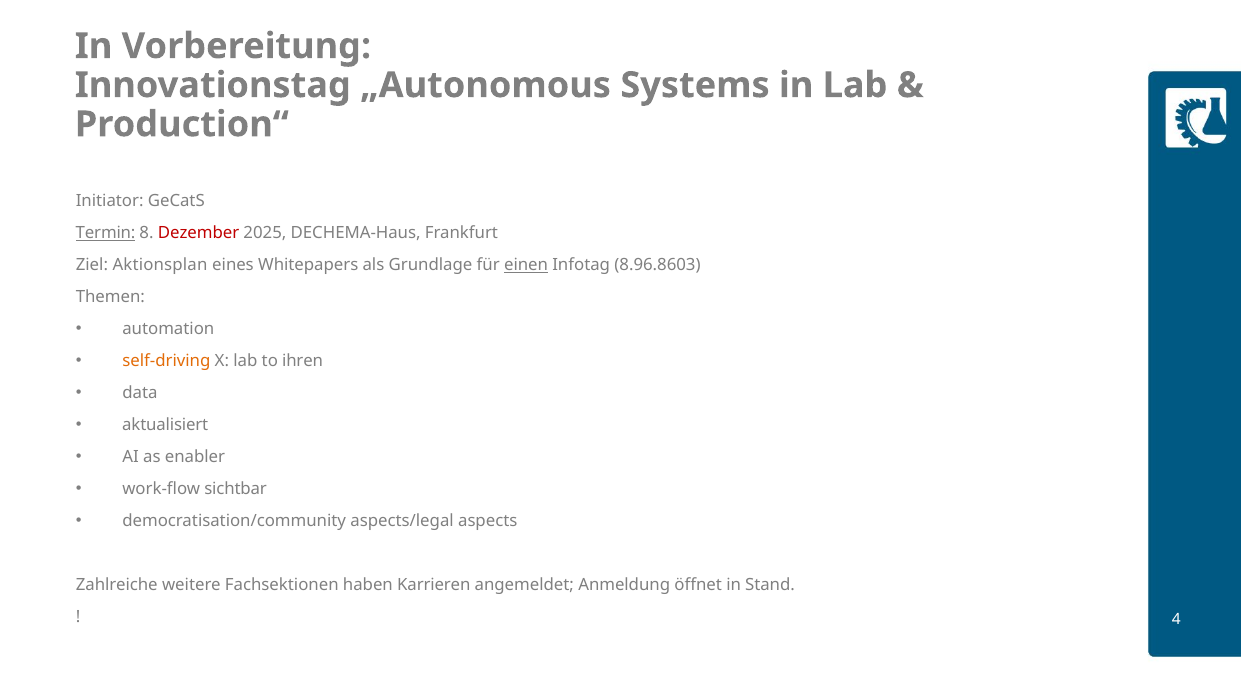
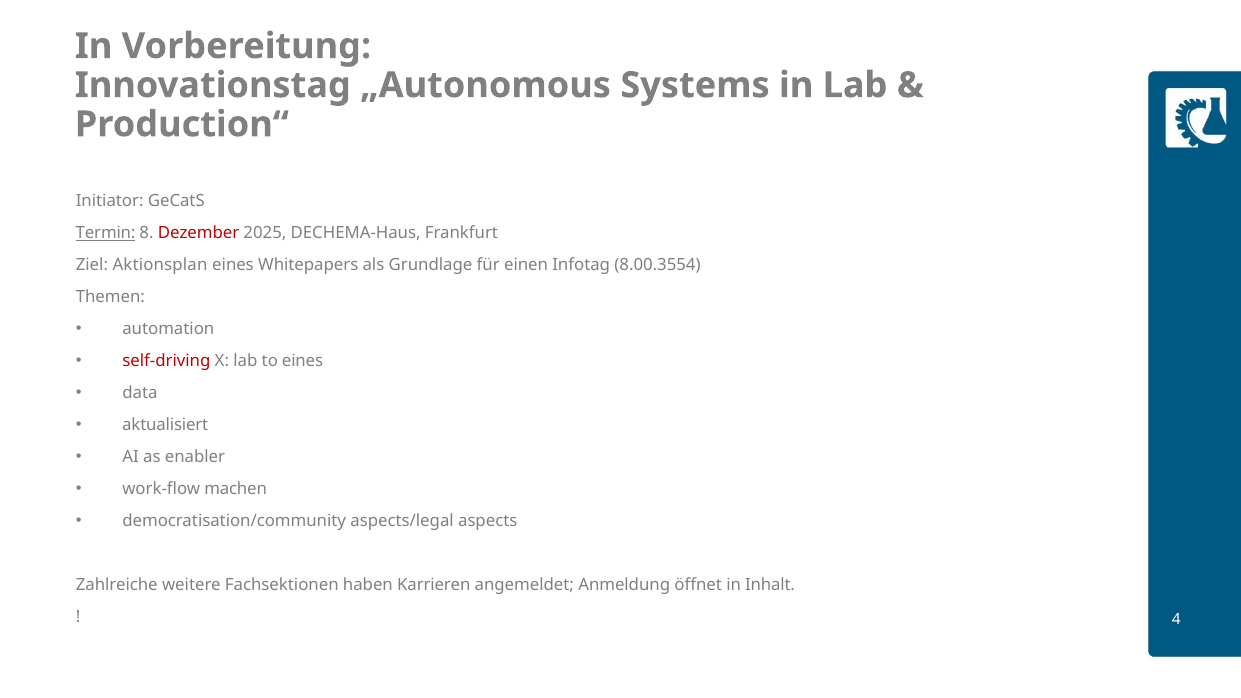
einen underline: present -> none
8.96.8603: 8.96.8603 -> 8.00.3554
self-driving colour: orange -> red
to ihren: ihren -> eines
sichtbar: sichtbar -> machen
Stand: Stand -> Inhalt
